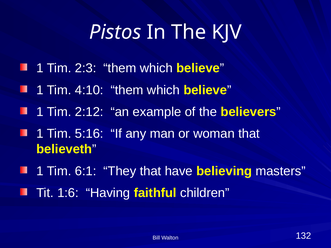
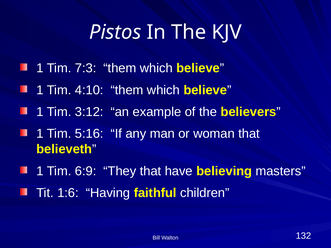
2:3: 2:3 -> 7:3
2:12: 2:12 -> 3:12
6:1: 6:1 -> 6:9
